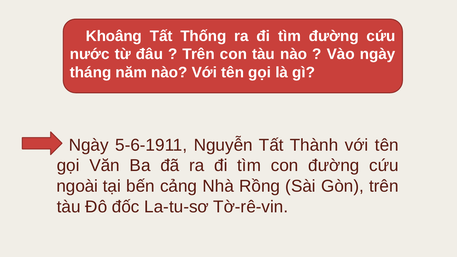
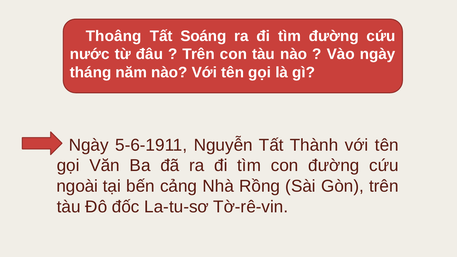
Khoâng: Khoâng -> Thoâng
Thống: Thống -> Soáng
